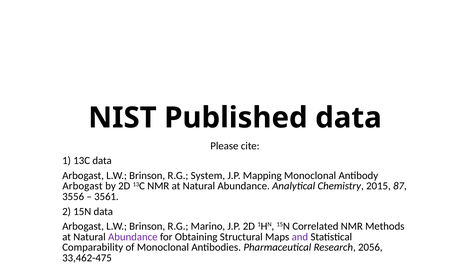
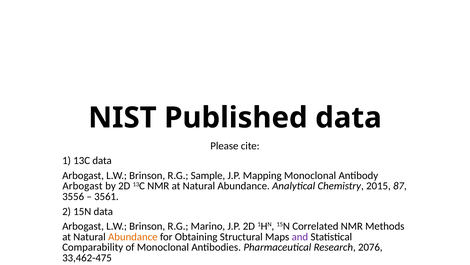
System: System -> Sample
Abundance at (133, 236) colour: purple -> orange
2056: 2056 -> 2076
